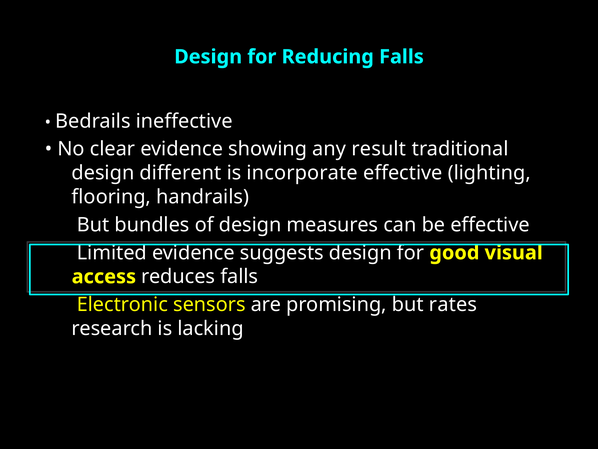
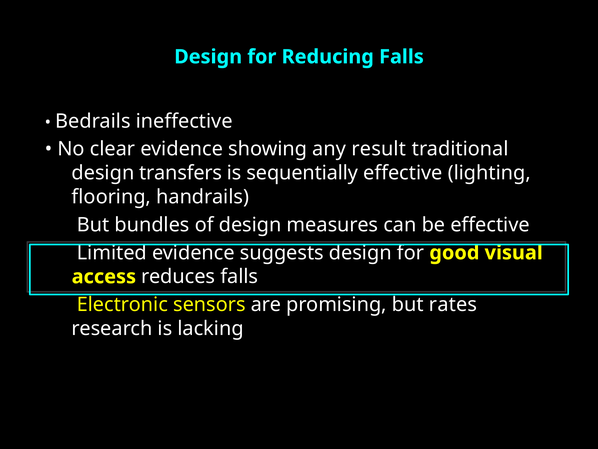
different: different -> transfers
incorporate: incorporate -> sequentially
